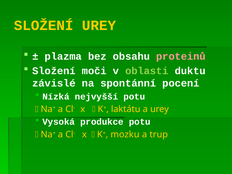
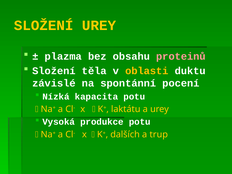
moči: moči -> těla
oblasti colour: light green -> yellow
nejvyšší: nejvyšší -> kapacita
mozku: mozku -> dalších
